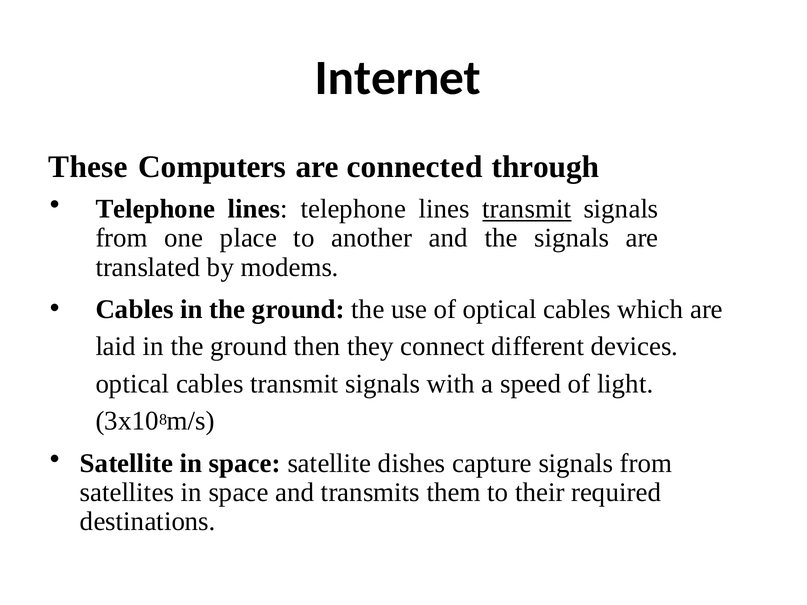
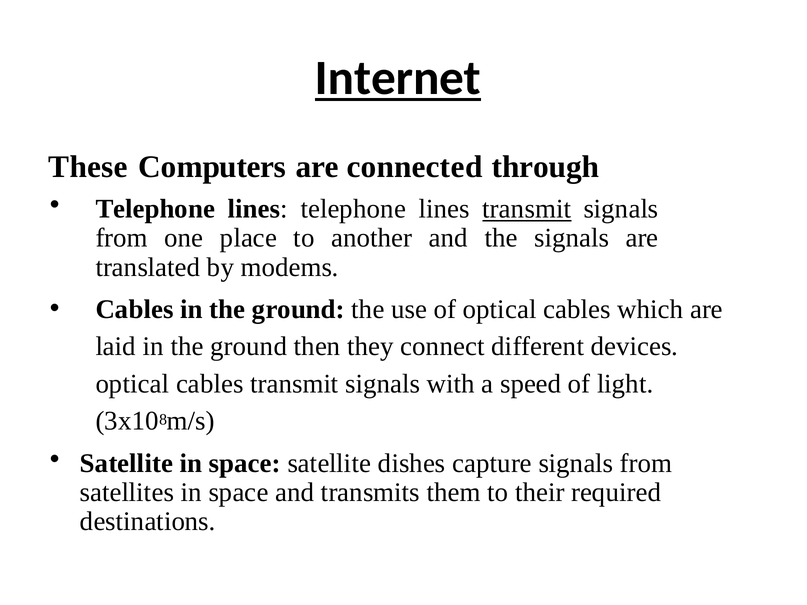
Internet underline: none -> present
